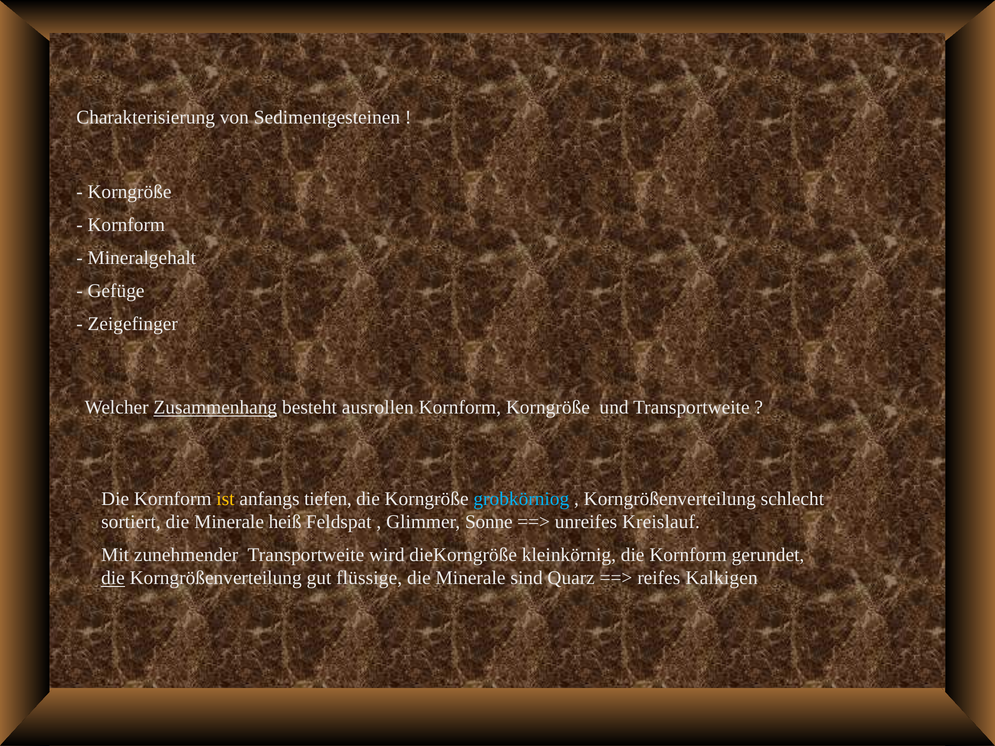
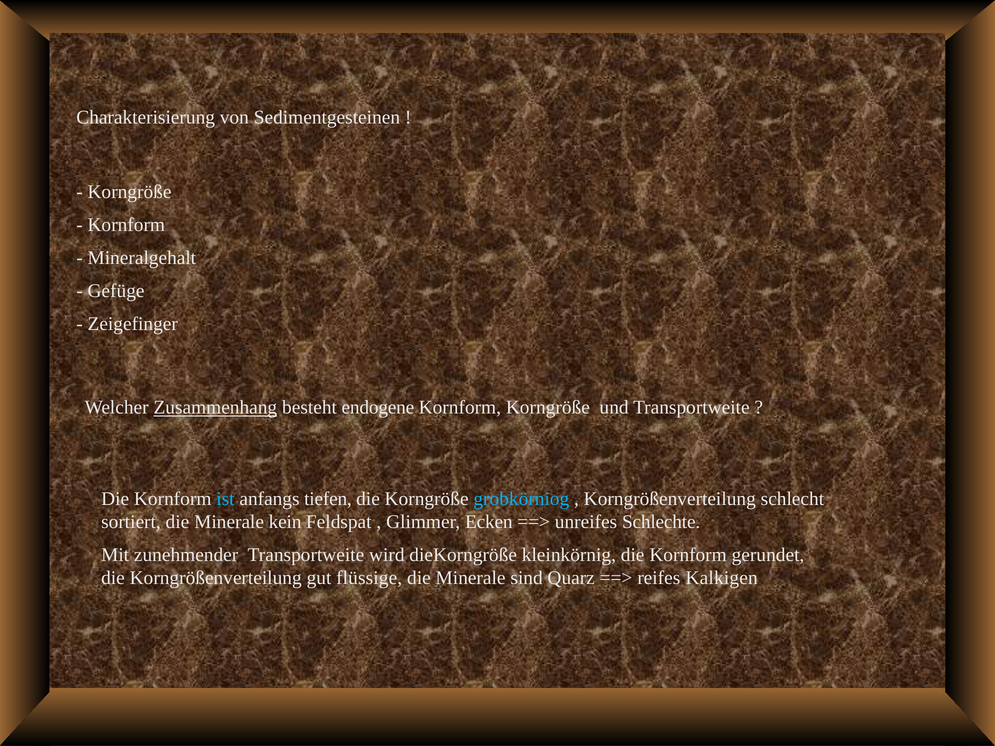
ausrollen: ausrollen -> endogene
ist colour: yellow -> light blue
heiß: heiß -> kein
Sonne: Sonne -> Ecken
Kreislauf: Kreislauf -> Schlechte
die at (113, 578) underline: present -> none
